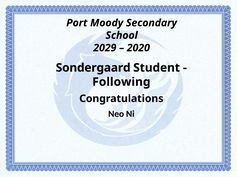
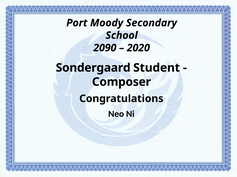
2029: 2029 -> 2090
Following: Following -> Composer
